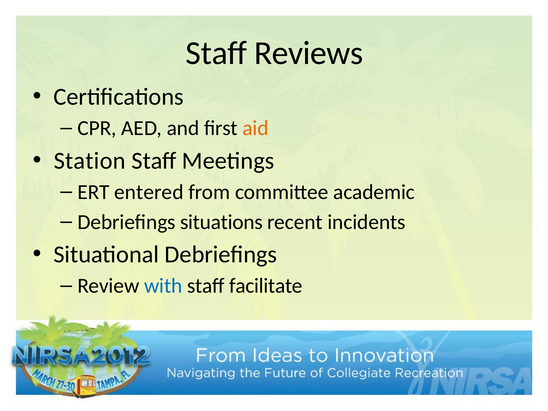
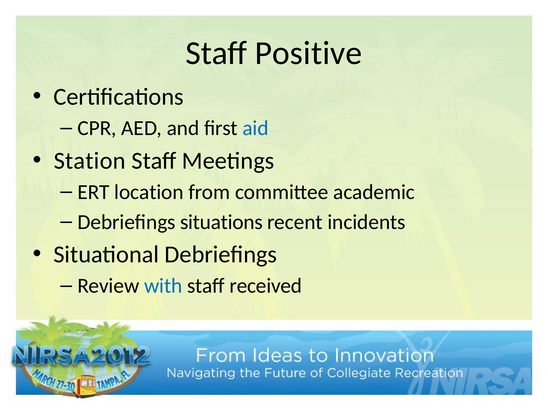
Reviews: Reviews -> Positive
aid colour: orange -> blue
entered: entered -> location
facilitate: facilitate -> received
